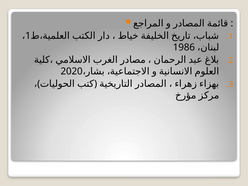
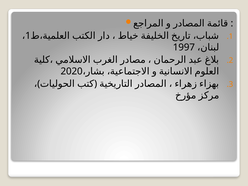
1986: 1986 -> 1997
